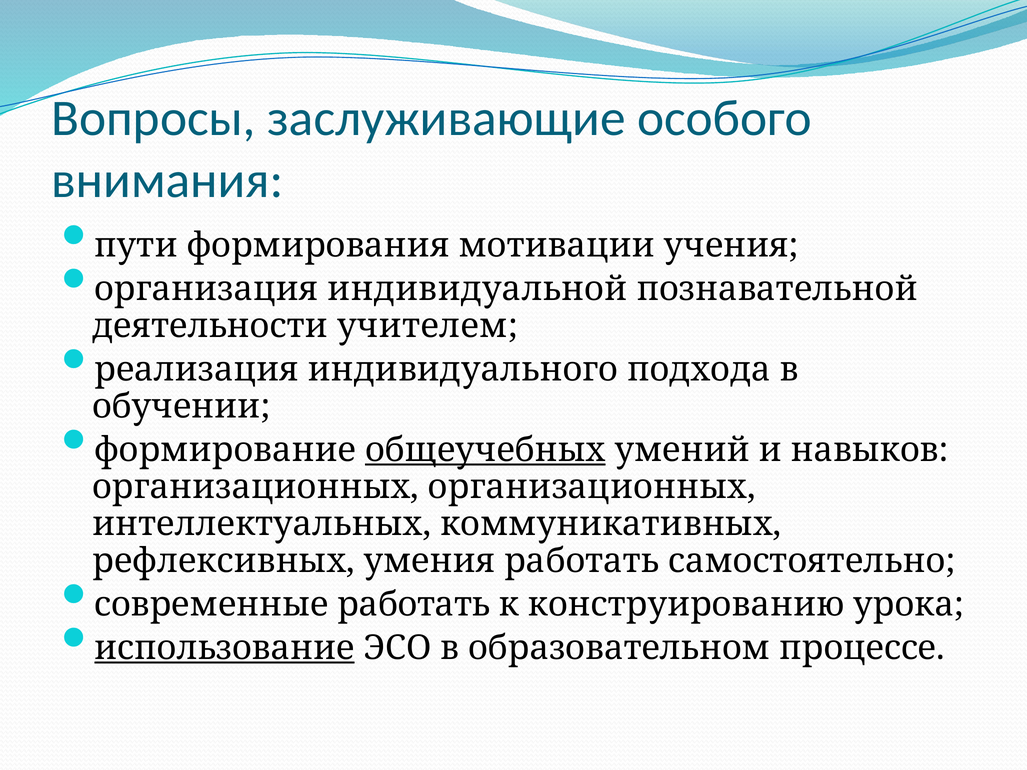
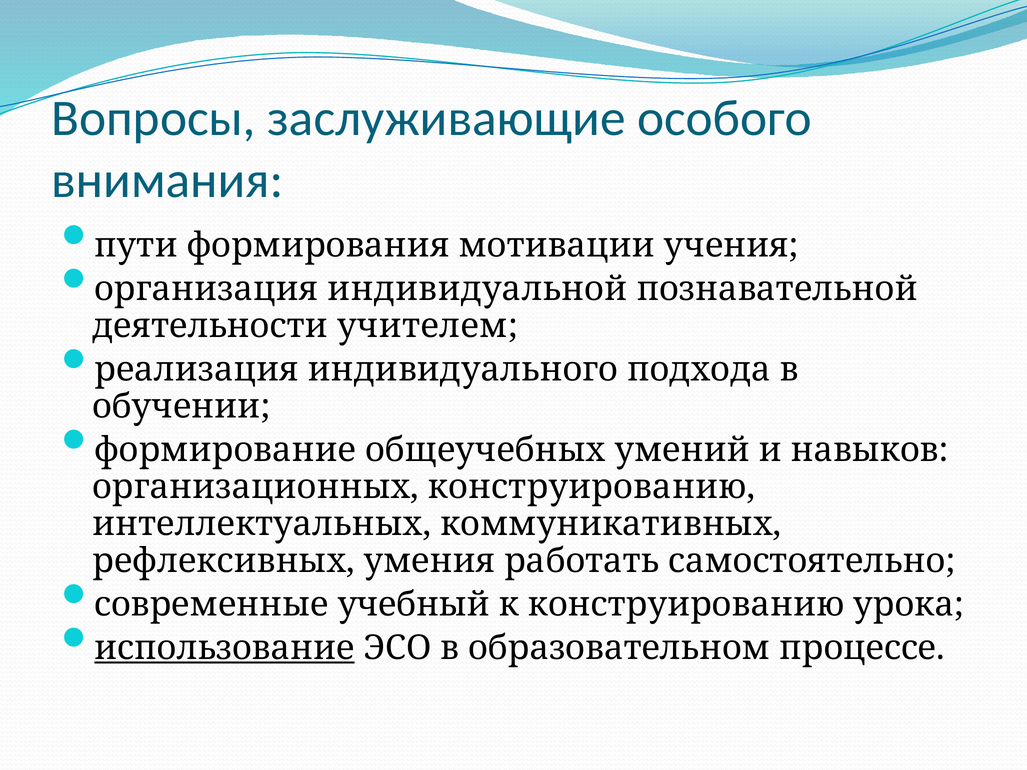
общеучебных underline: present -> none
организационных организационных: организационных -> конструированию
современные работать: работать -> учебный
